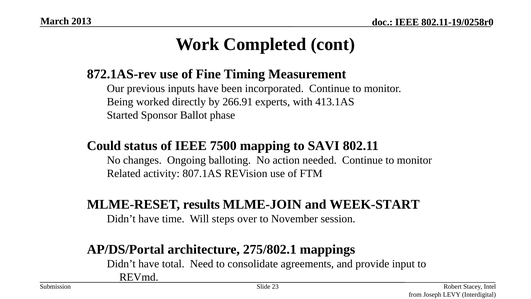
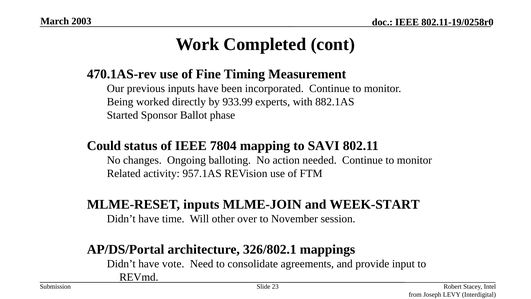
2013: 2013 -> 2003
872.1AS-rev: 872.1AS-rev -> 470.1AS-rev
266.91: 266.91 -> 933.99
413.1AS: 413.1AS -> 882.1AS
7500: 7500 -> 7804
807.1AS: 807.1AS -> 957.1AS
MLME-RESET results: results -> inputs
steps: steps -> other
275/802.1: 275/802.1 -> 326/802.1
total: total -> vote
